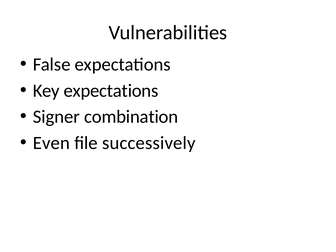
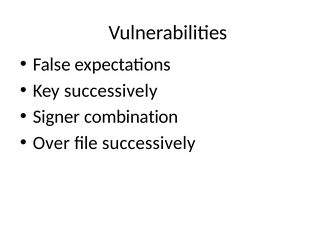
Key expectations: expectations -> successively
Even: Even -> Over
